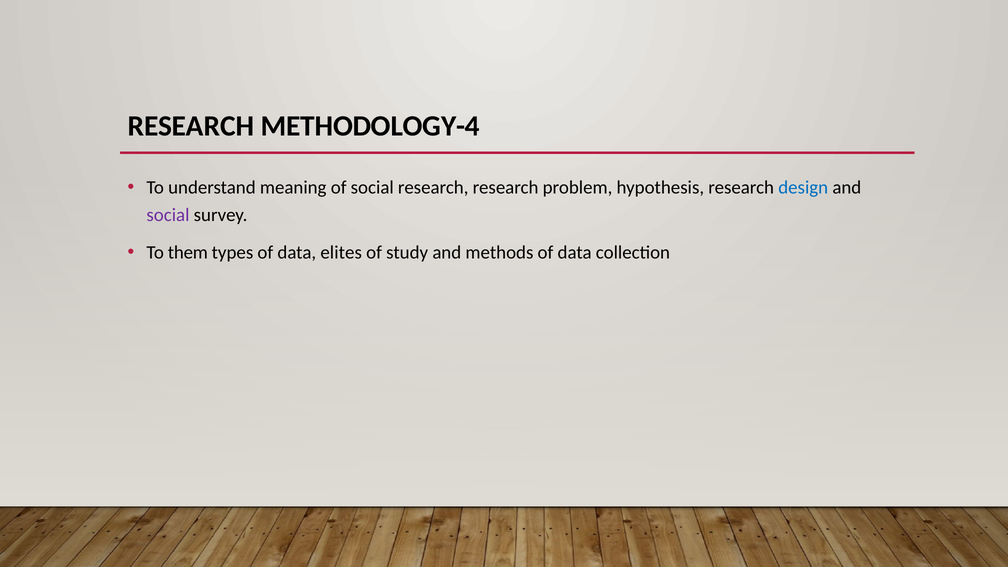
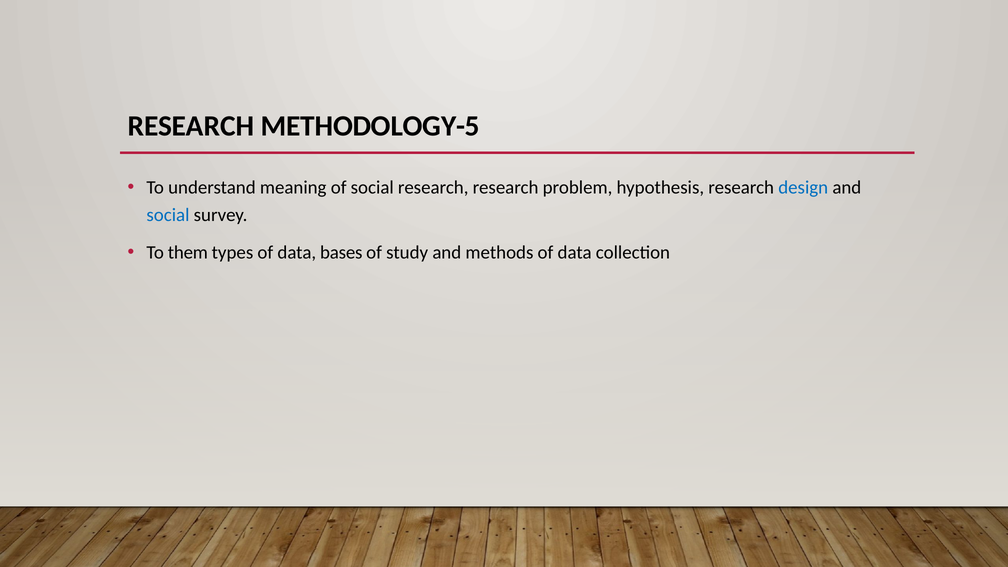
METHODOLOGY-4: METHODOLOGY-4 -> METHODOLOGY-5
social at (168, 215) colour: purple -> blue
elites: elites -> bases
